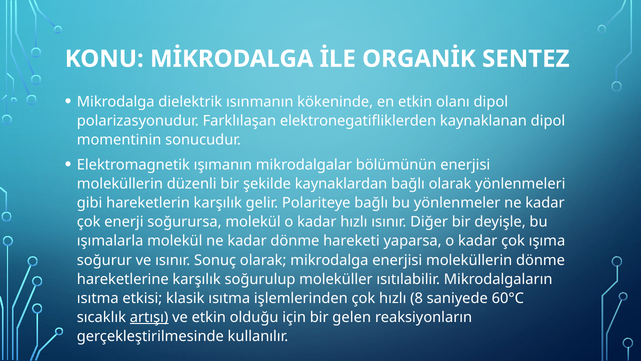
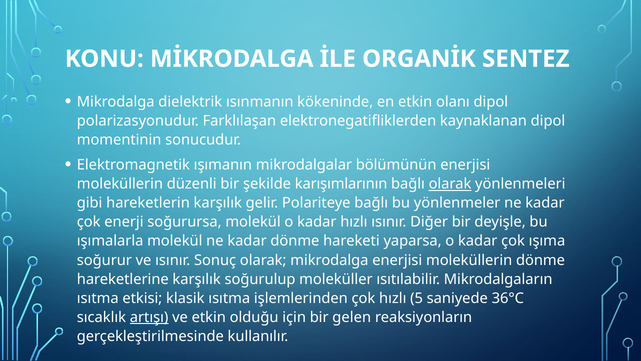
kaynaklardan: kaynaklardan -> karışımlarının
olarak at (450, 184) underline: none -> present
8: 8 -> 5
60°C: 60°C -> 36°C
